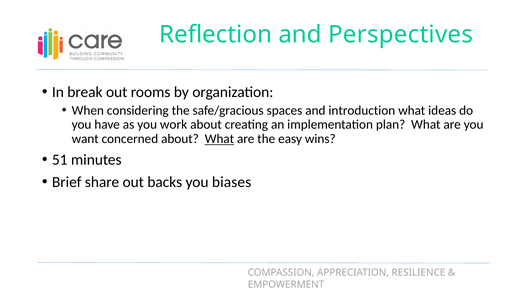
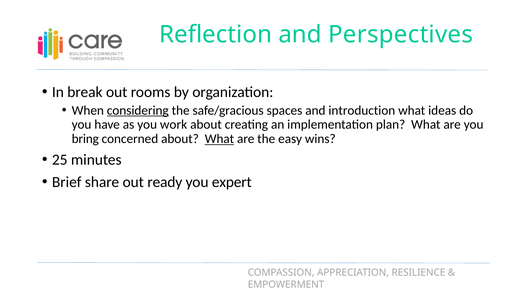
considering underline: none -> present
want: want -> bring
51: 51 -> 25
backs: backs -> ready
biases: biases -> expert
